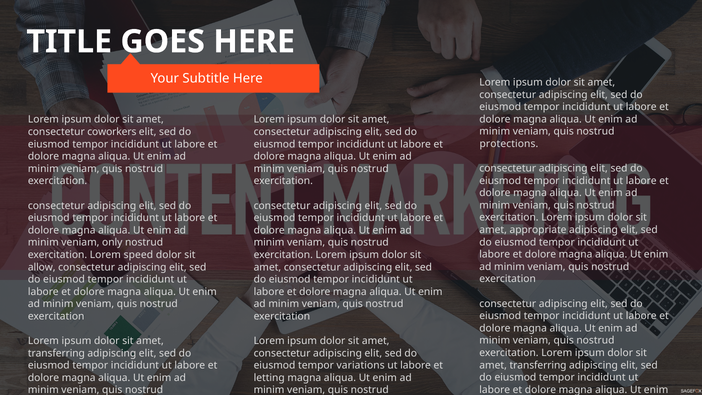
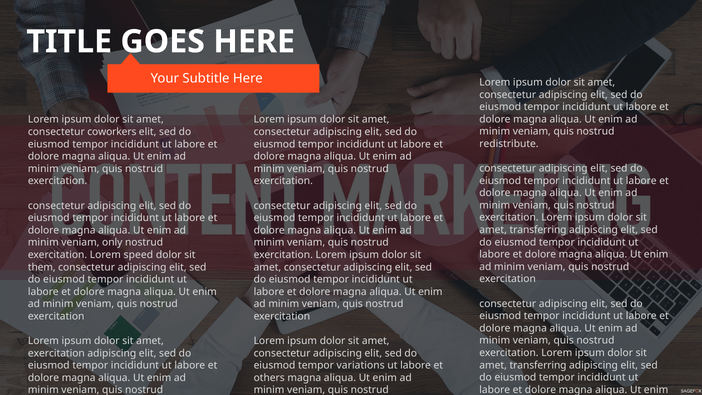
protections: protections -> redistribute
appropriate at (538, 230): appropriate -> transferring
allow: allow -> them
transferring at (56, 353): transferring -> exercitation
letting: letting -> others
